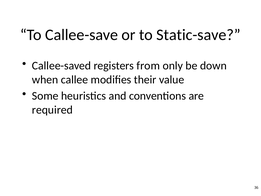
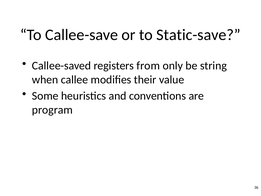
down: down -> string
required: required -> program
